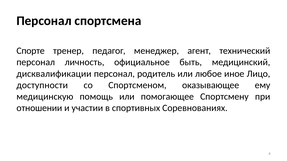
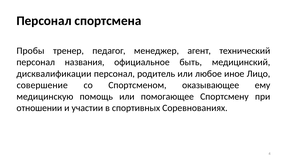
Спорте: Спорте -> Пробы
личность: личность -> названия
доступности: доступности -> совершение
